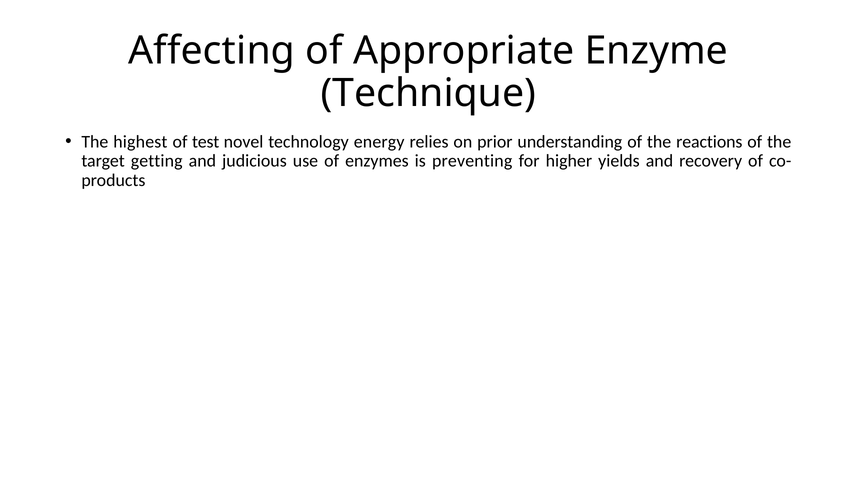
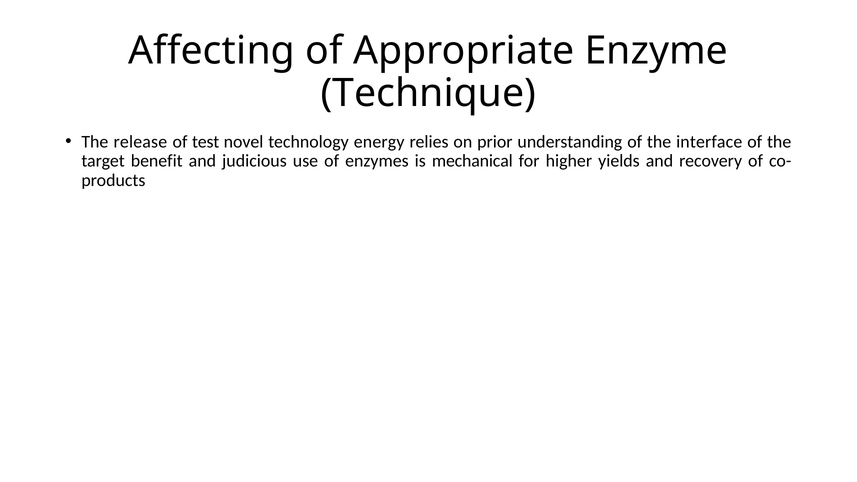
highest: highest -> release
reactions: reactions -> interface
getting: getting -> benefit
preventing: preventing -> mechanical
